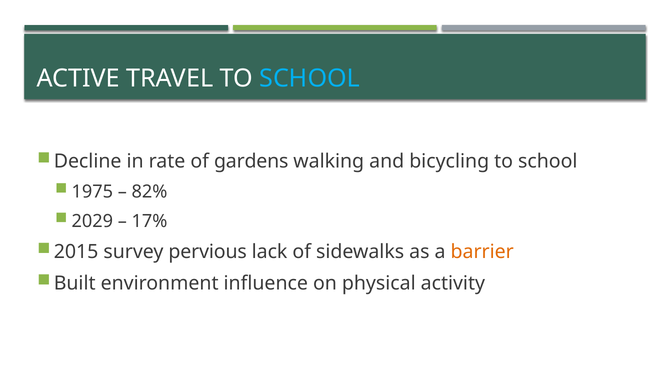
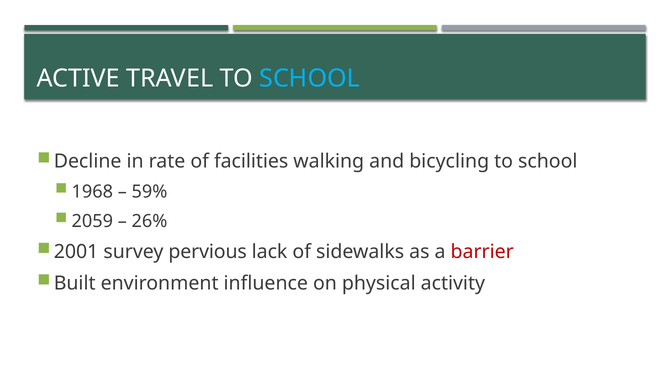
gardens: gardens -> facilities
1975: 1975 -> 1968
82%: 82% -> 59%
2029: 2029 -> 2059
17%: 17% -> 26%
2015: 2015 -> 2001
barrier colour: orange -> red
